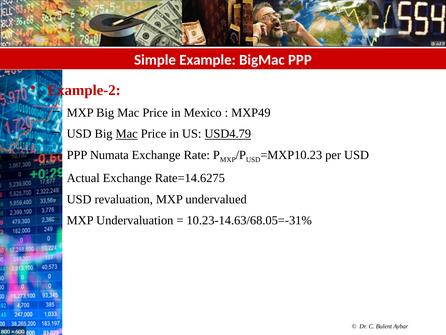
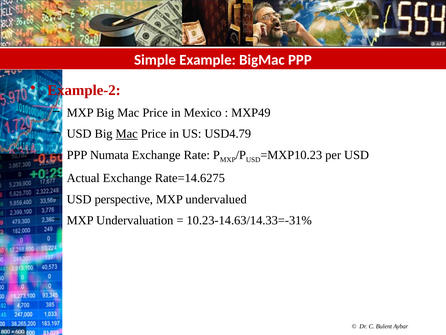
USD4.79 underline: present -> none
revaluation: revaluation -> perspective
10.23-14.63/68.05=-31%: 10.23-14.63/68.05=-31% -> 10.23-14.63/14.33=-31%
